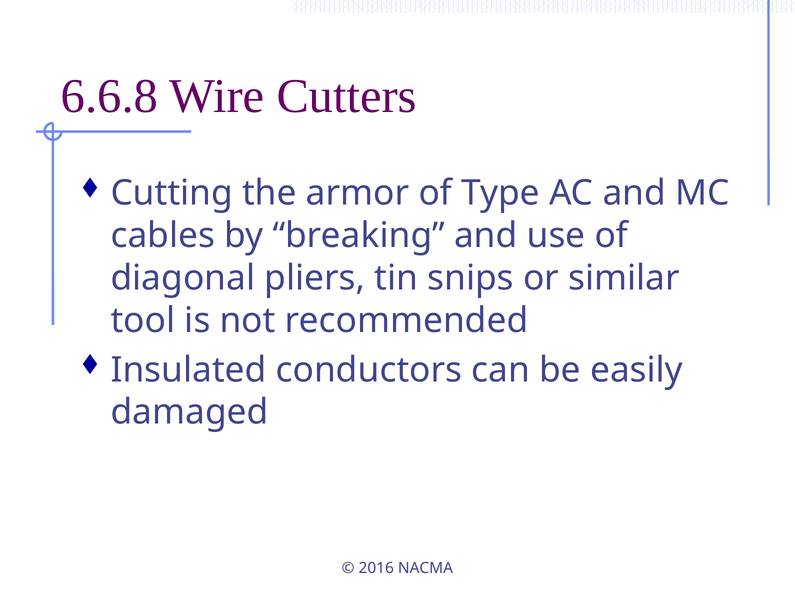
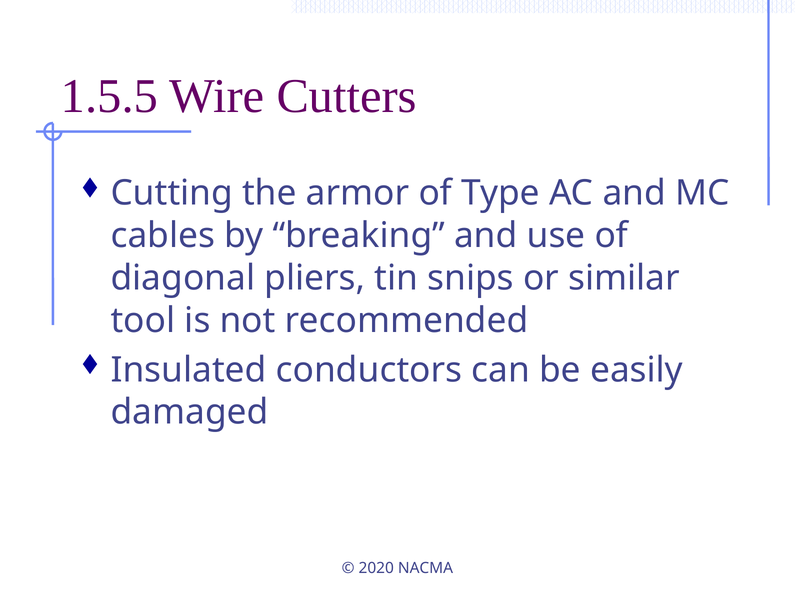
6.6.8: 6.6.8 -> 1.5.5
2016: 2016 -> 2020
